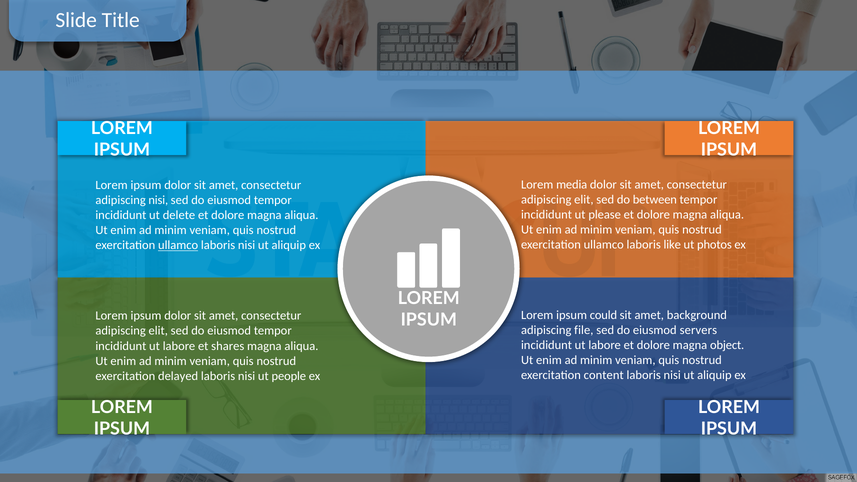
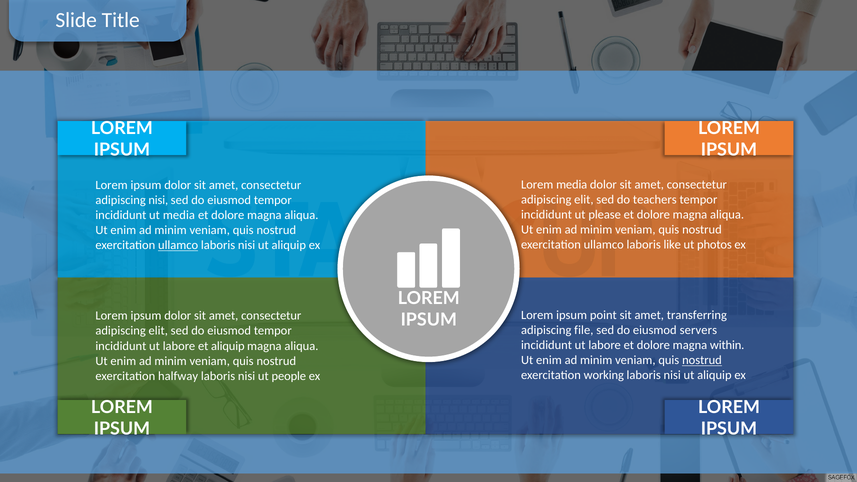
between: between -> teachers
ut delete: delete -> media
could: could -> point
background: background -> transferring
object: object -> within
et shares: shares -> aliquip
nostrud at (702, 360) underline: none -> present
content: content -> working
delayed: delayed -> halfway
